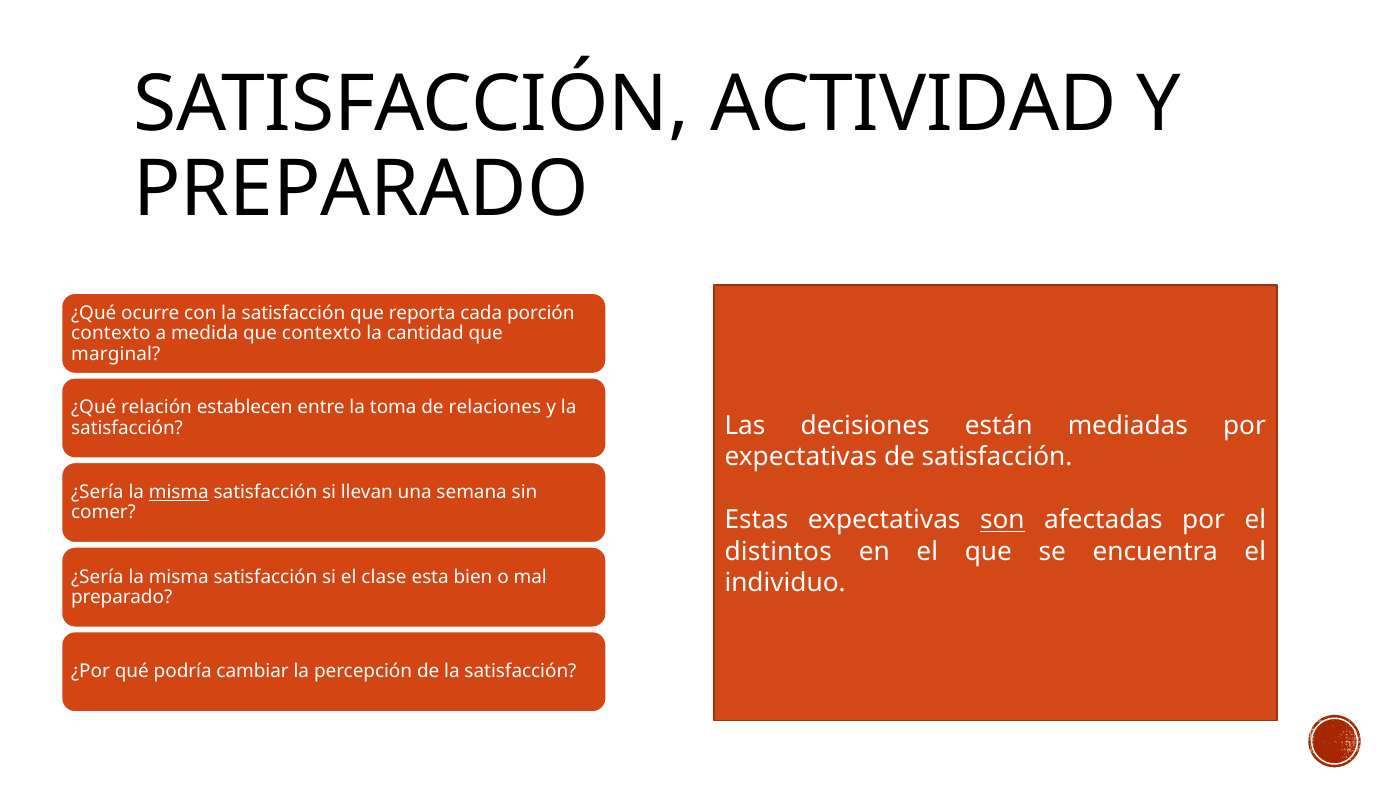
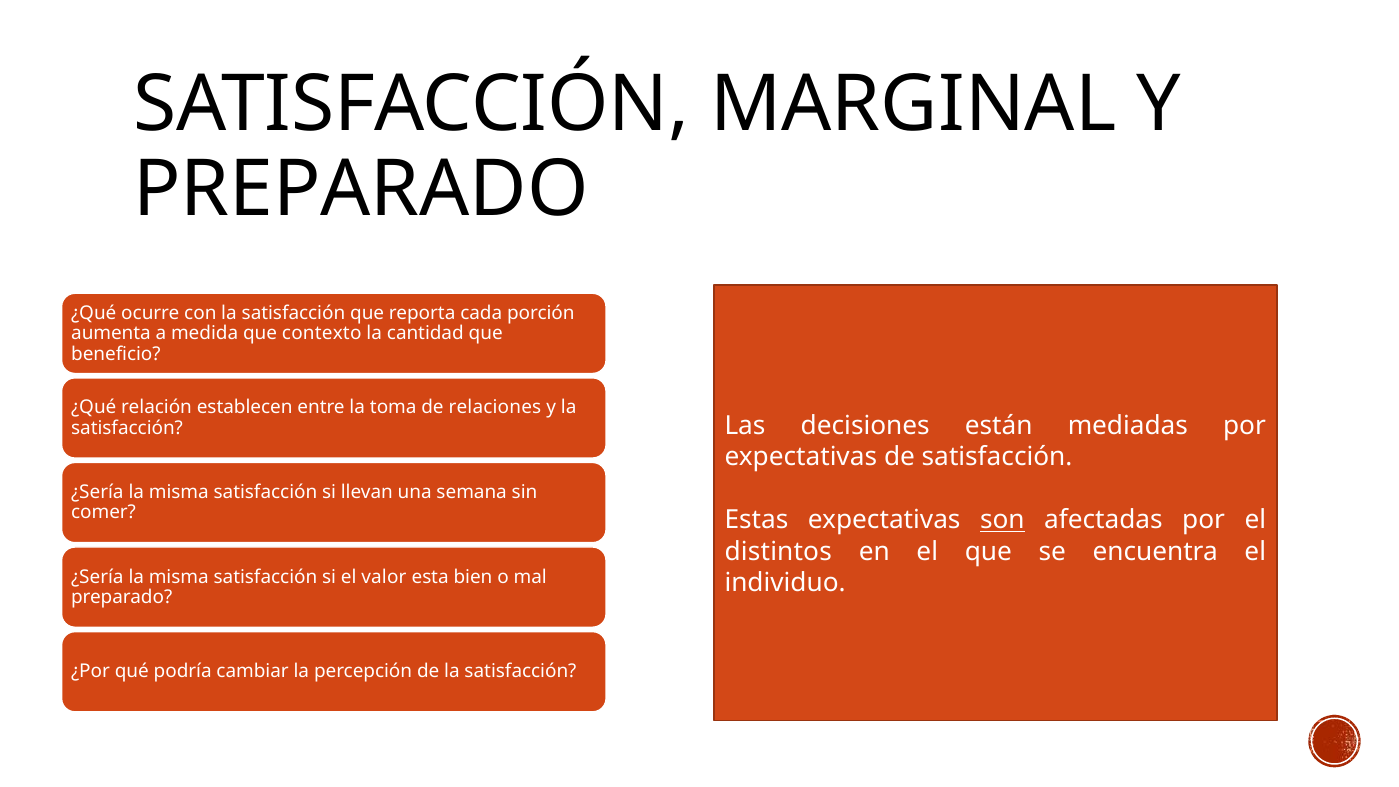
ACTIVIDAD: ACTIVIDAD -> MARGINAL
contexto at (111, 333): contexto -> aumenta
marginal: marginal -> beneficio
misma at (179, 492) underline: present -> none
clase: clase -> valor
